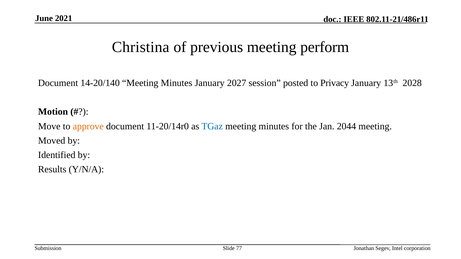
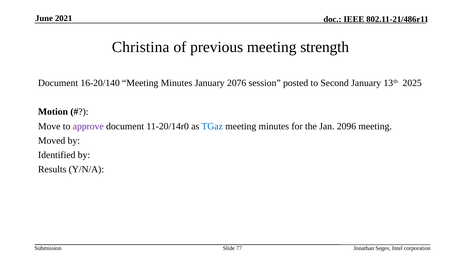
perform: perform -> strength
14-20/140: 14-20/140 -> 16-20/140
2027: 2027 -> 2076
Privacy: Privacy -> Second
2028: 2028 -> 2025
approve colour: orange -> purple
2044: 2044 -> 2096
